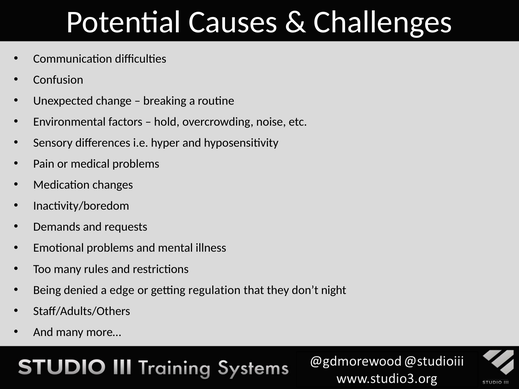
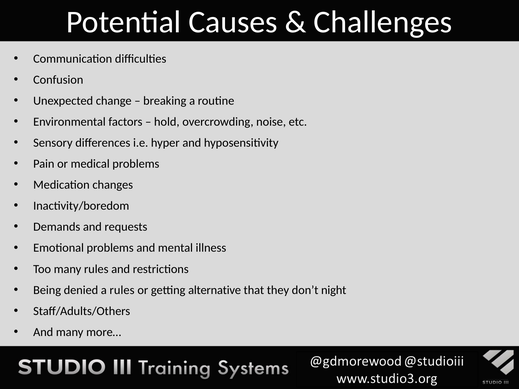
a edge: edge -> rules
regulation: regulation -> alternative
